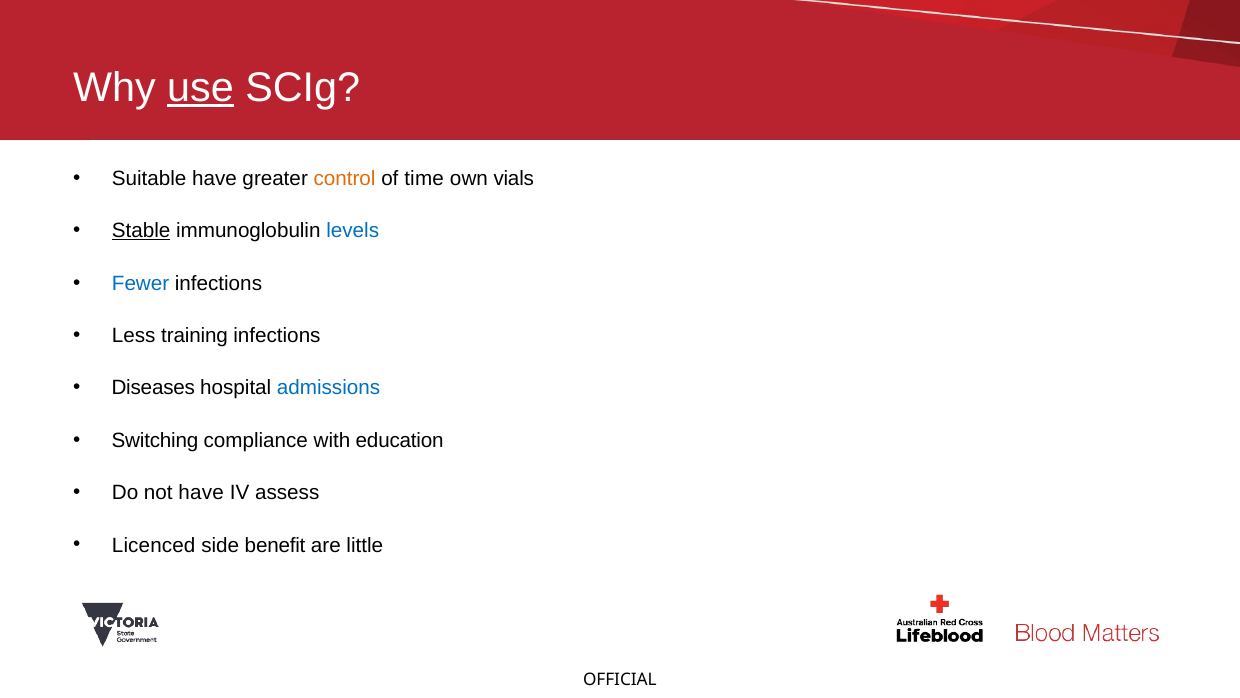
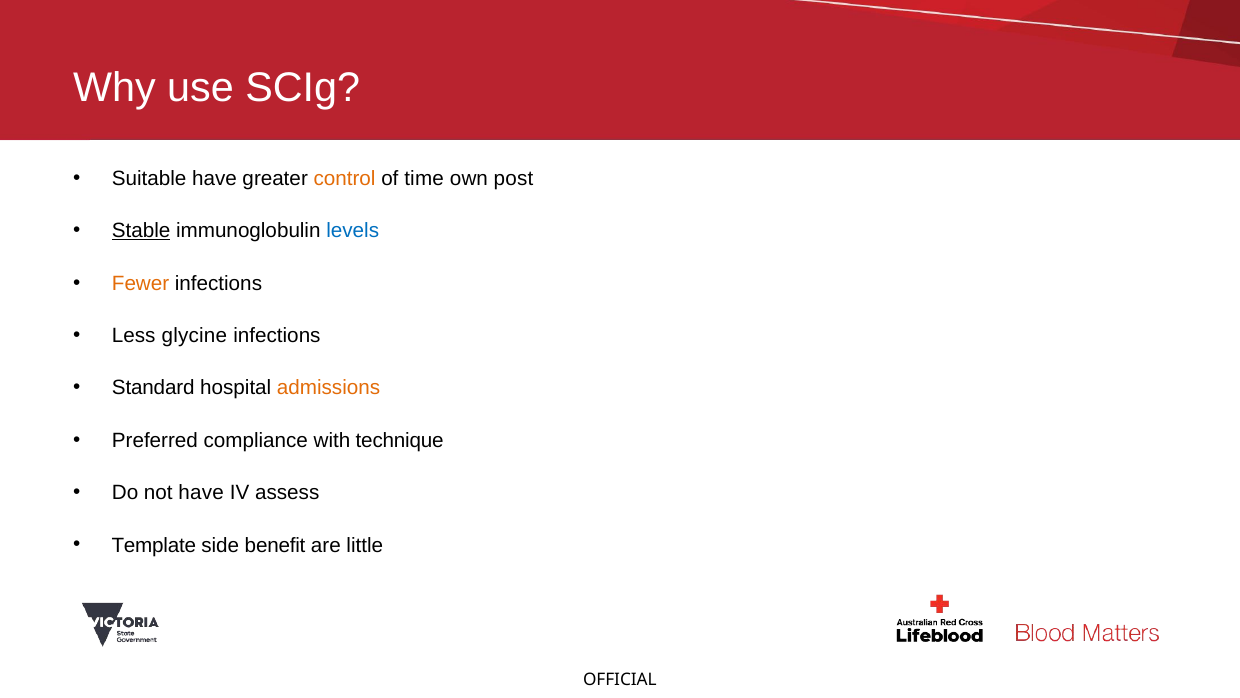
use underline: present -> none
vials: vials -> post
Fewer colour: blue -> orange
training: training -> glycine
Diseases: Diseases -> Standard
admissions colour: blue -> orange
Switching: Switching -> Preferred
education: education -> technique
Licenced: Licenced -> Template
